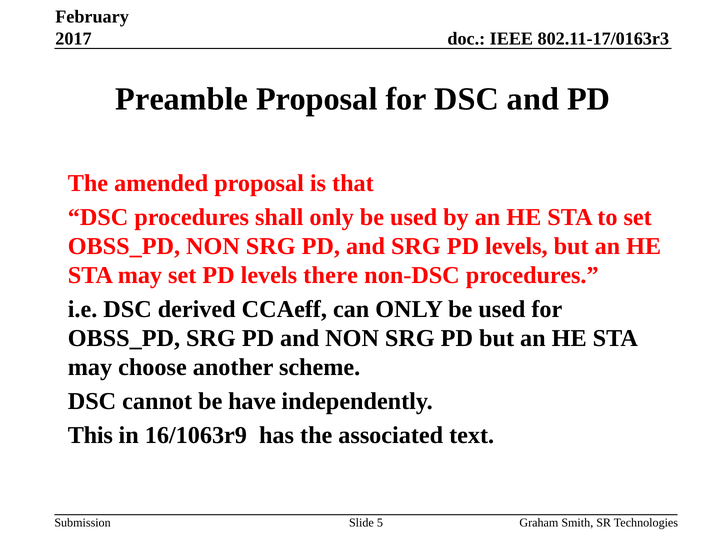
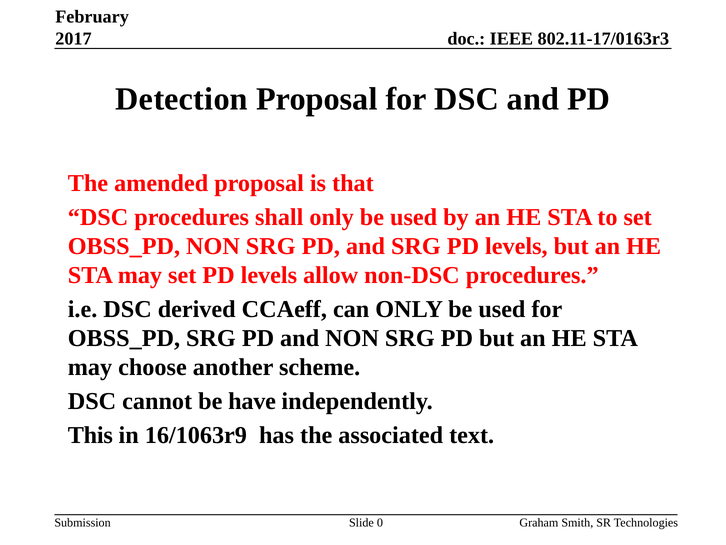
Preamble: Preamble -> Detection
there: there -> allow
5: 5 -> 0
